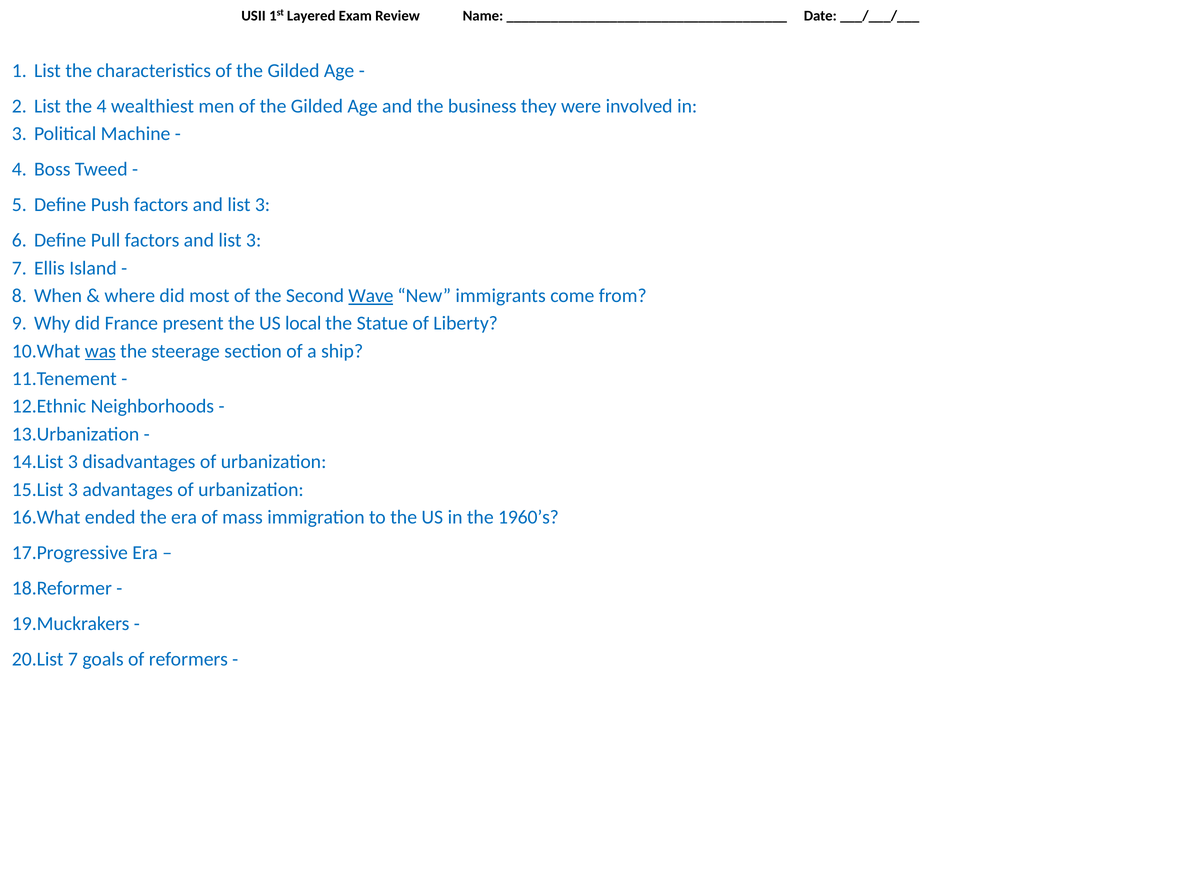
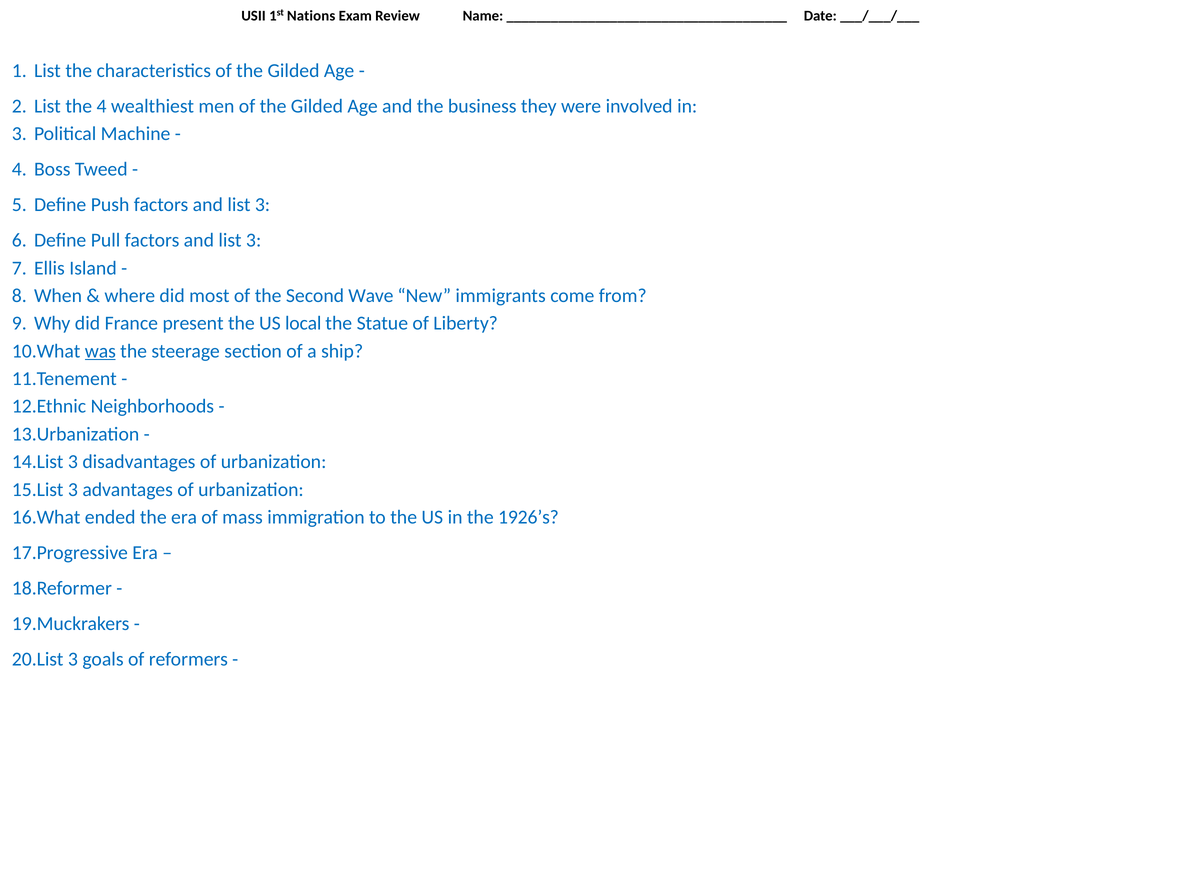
Layered: Layered -> Nations
Wave underline: present -> none
1960’s: 1960’s -> 1926’s
7 at (73, 659): 7 -> 3
